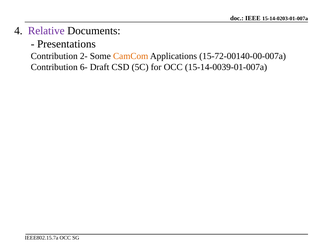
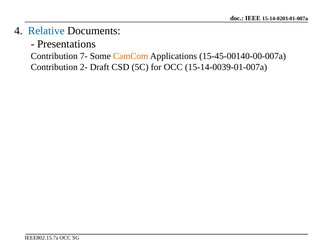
Relative colour: purple -> blue
2-: 2- -> 7-
15-72-00140-00-007a: 15-72-00140-00-007a -> 15-45-00140-00-007a
6-: 6- -> 2-
